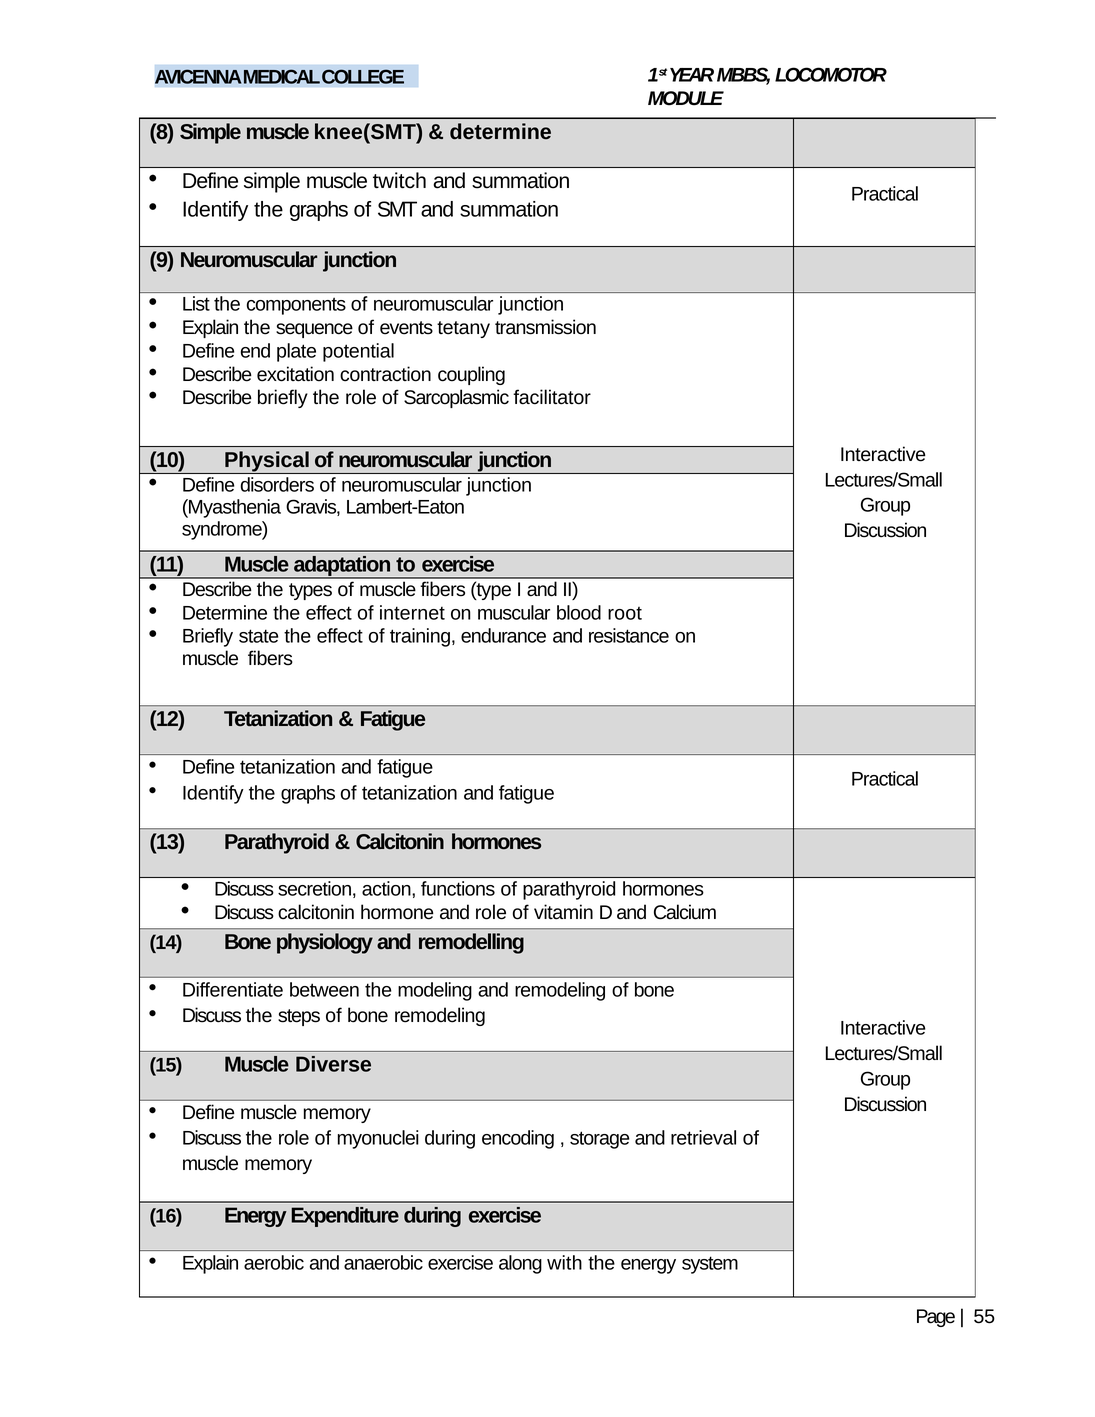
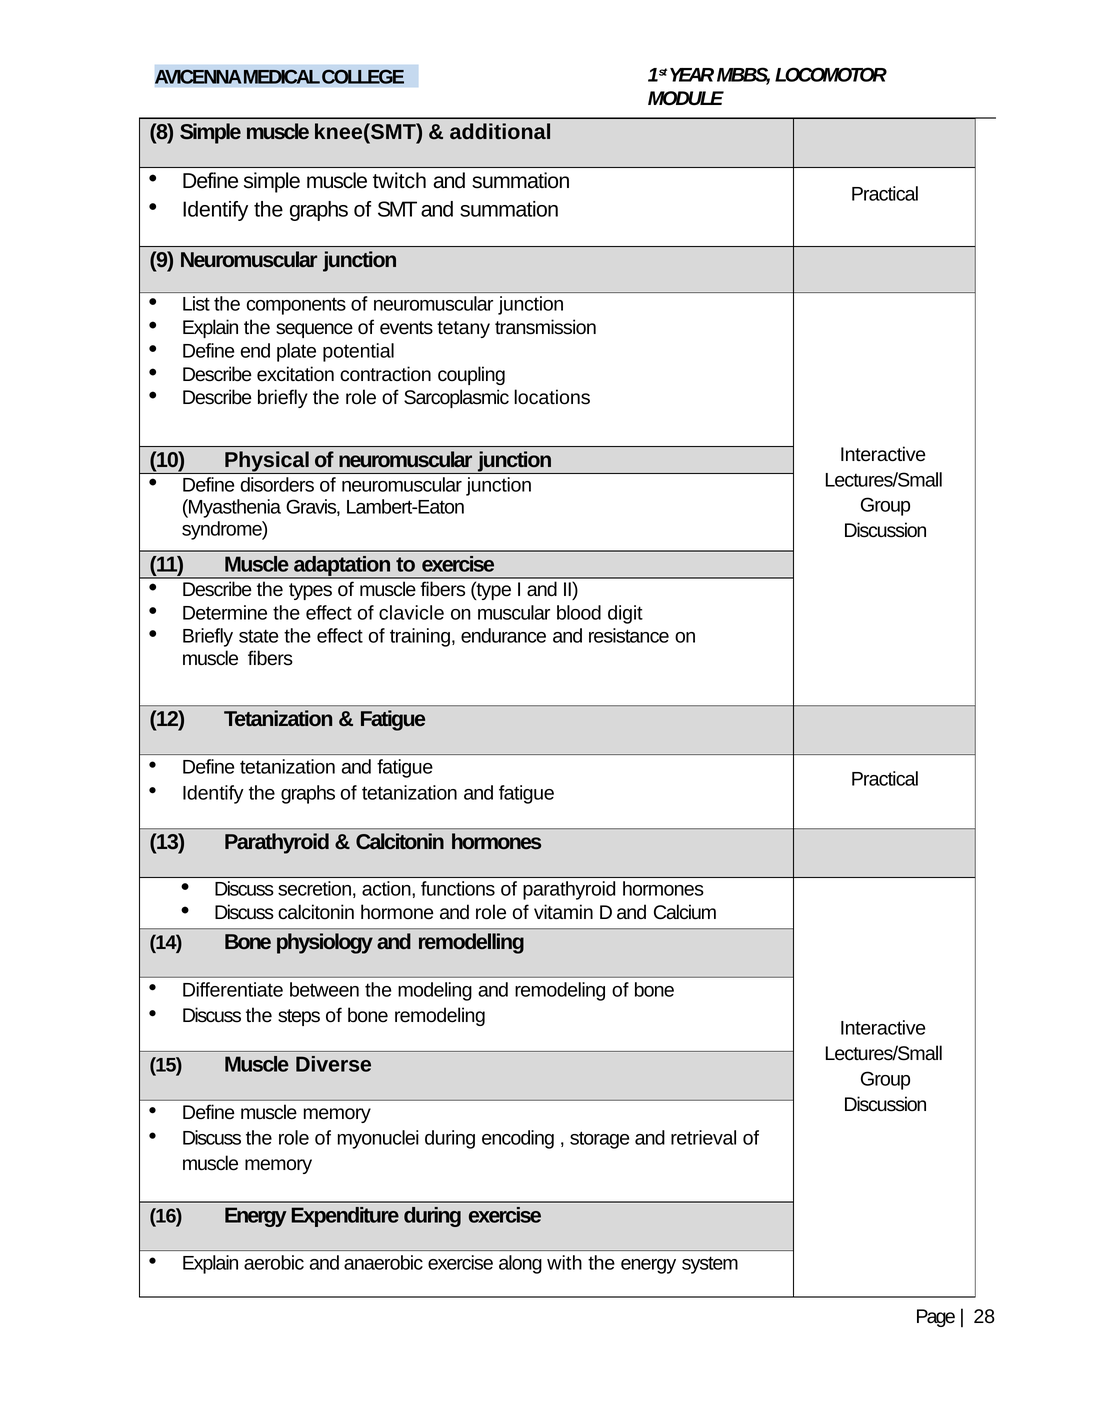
determine at (501, 132): determine -> additional
facilitator: facilitator -> locations
internet: internet -> clavicle
root: root -> digit
55: 55 -> 28
